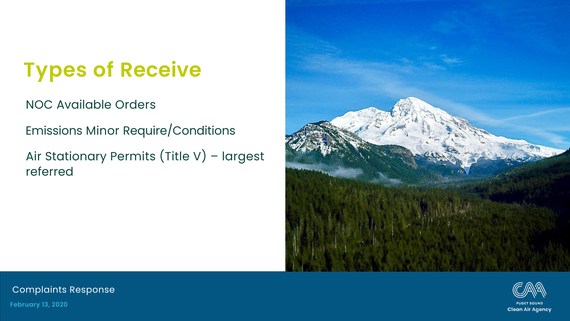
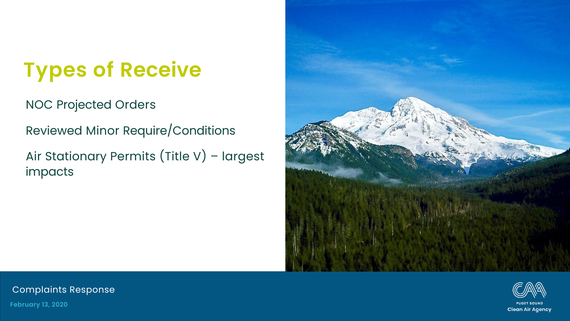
Available: Available -> Projected
Emissions: Emissions -> Reviewed
referred: referred -> impacts
